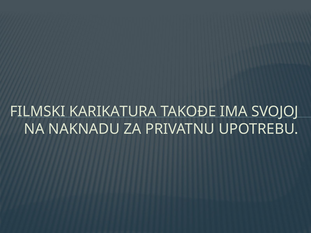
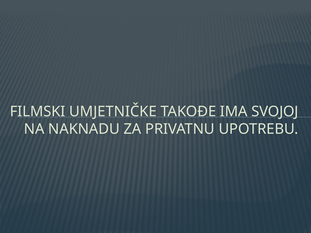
KARIKATURA: KARIKATURA -> UMJETNIČKE
